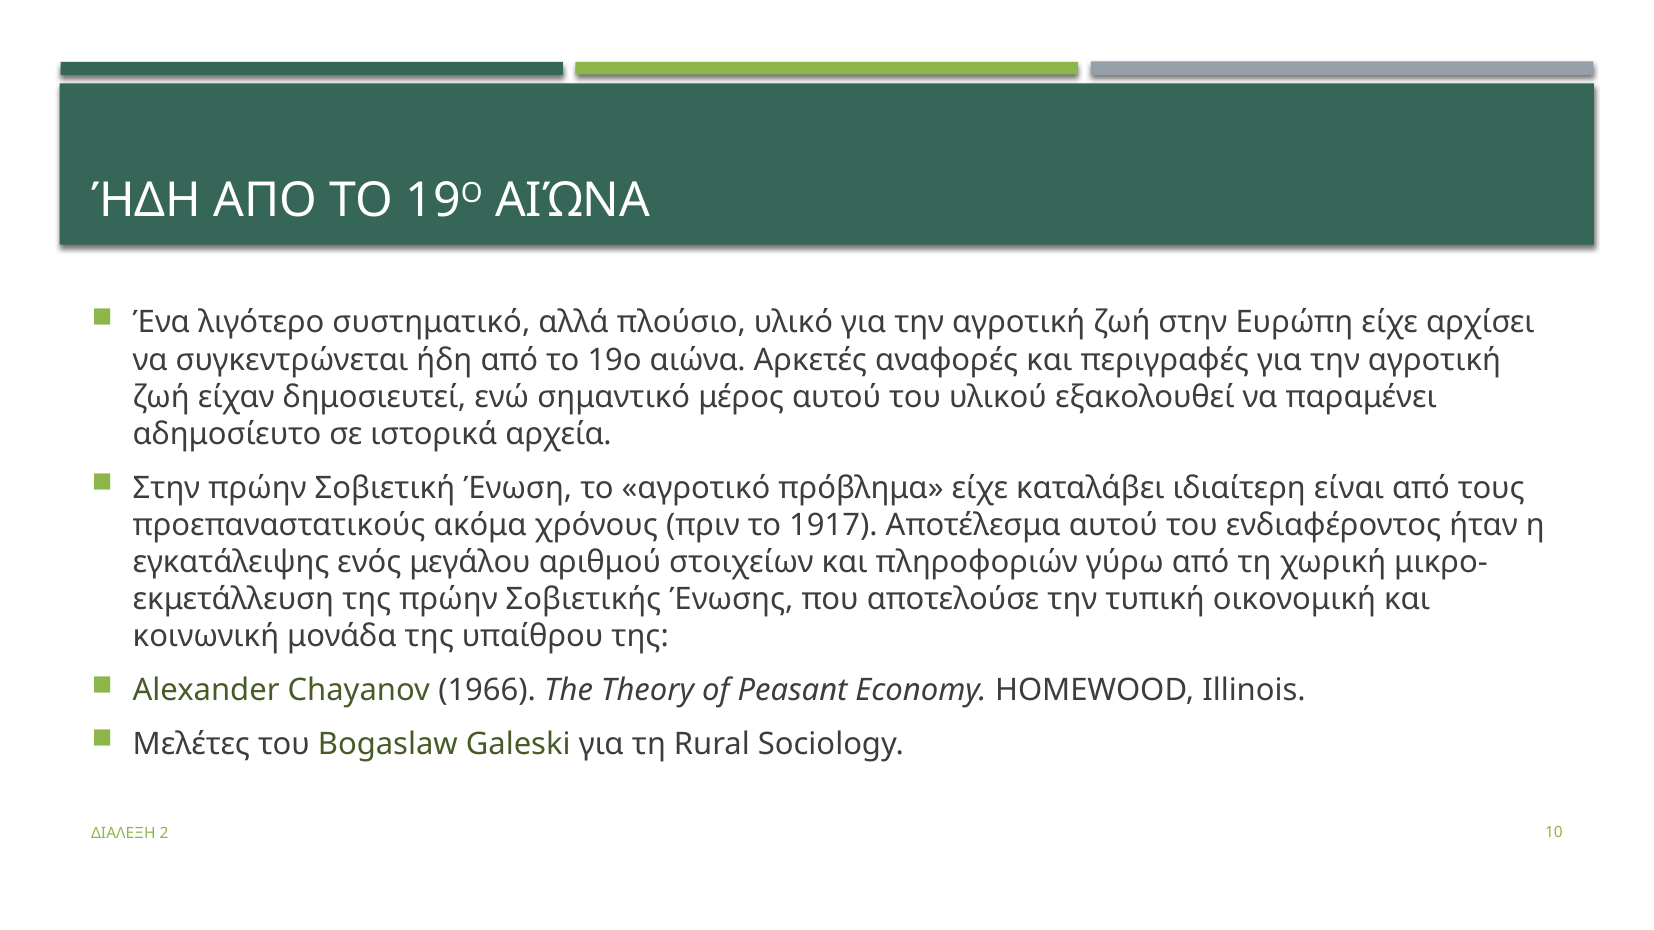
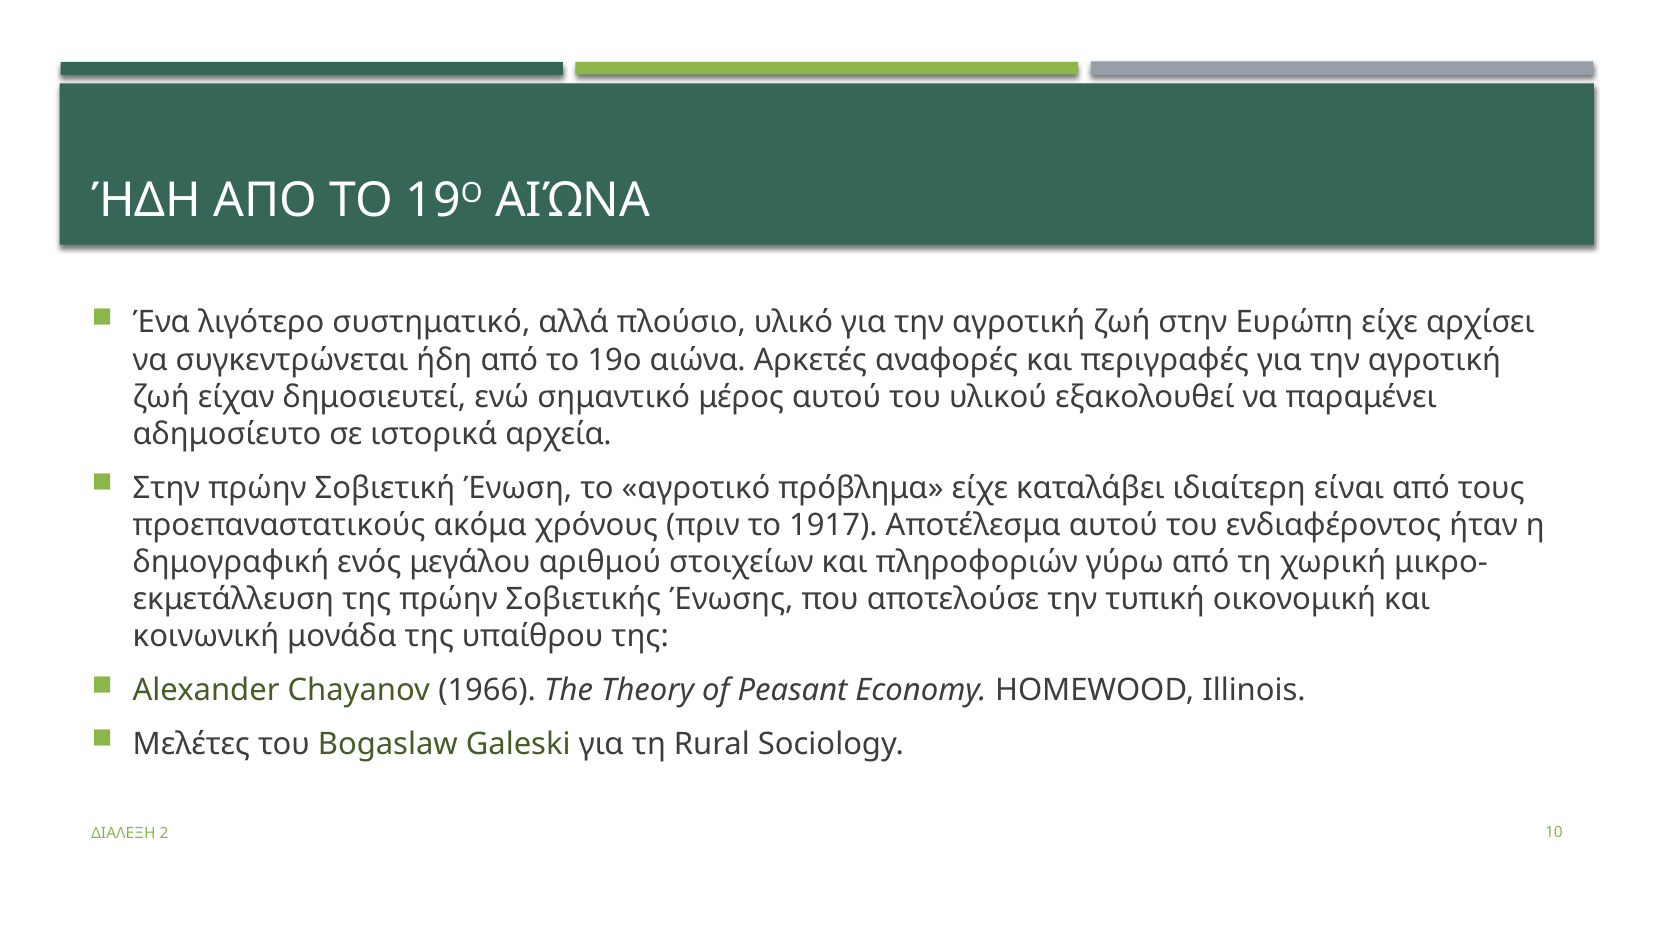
εγκατάλειψης: εγκατάλειψης -> δημογραφική
